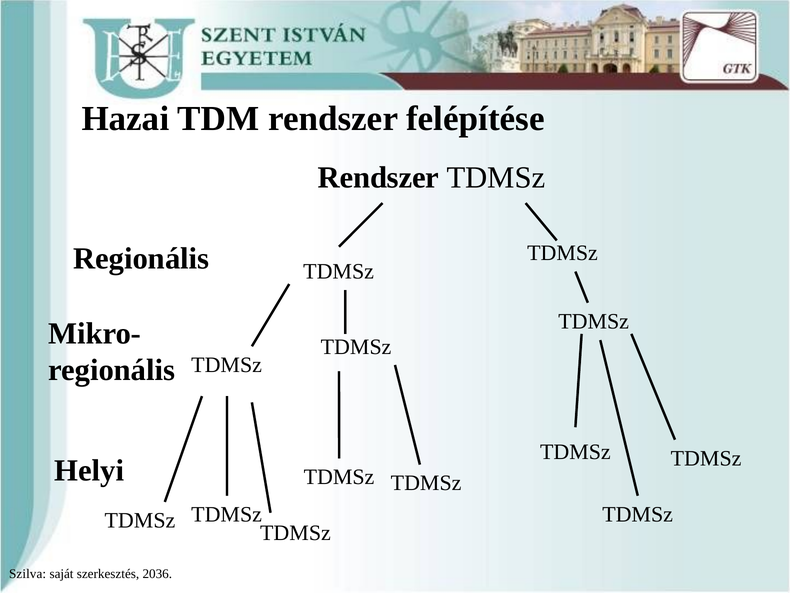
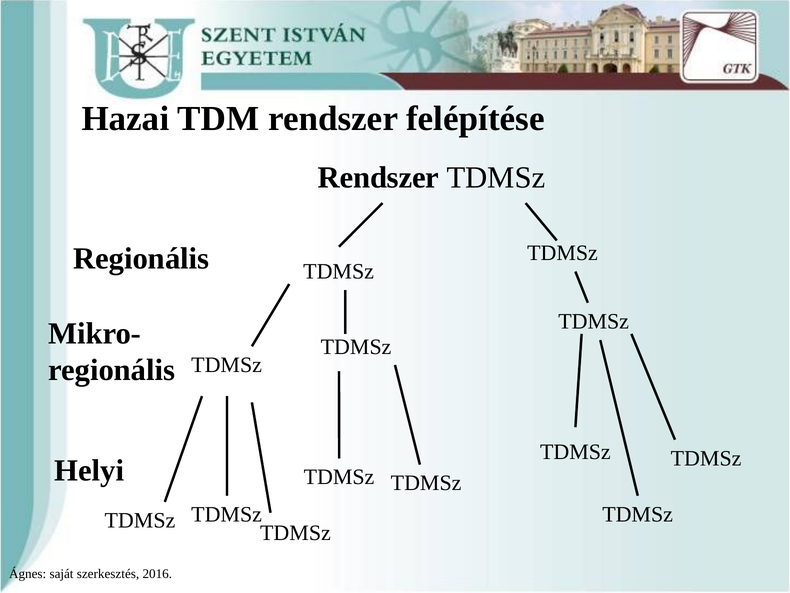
Szilva: Szilva -> Ágnes
2036: 2036 -> 2016
